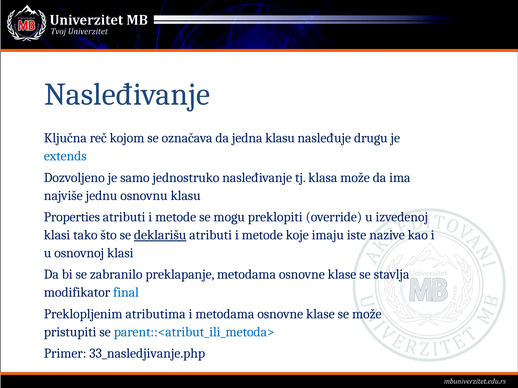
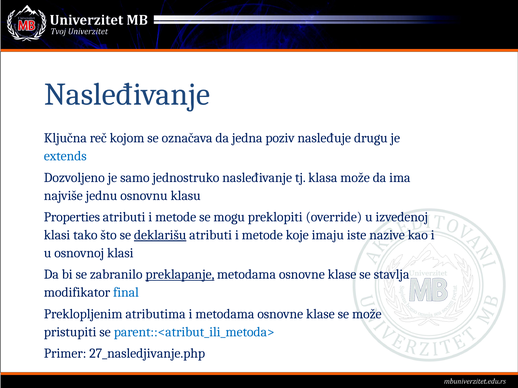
jedna klasu: klasu -> poziv
preklapanje underline: none -> present
33_nasledjivanje.php: 33_nasledjivanje.php -> 27_nasledjivanje.php
